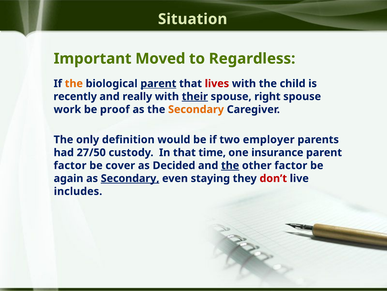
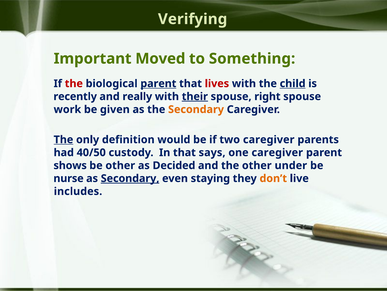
Situation: Situation -> Verifying
Regardless: Regardless -> Something
the at (74, 83) colour: orange -> red
child underline: none -> present
proof: proof -> given
The at (63, 139) underline: none -> present
two employer: employer -> caregiver
27/50: 27/50 -> 40/50
time: time -> says
one insurance: insurance -> caregiver
factor at (70, 165): factor -> shows
be cover: cover -> other
the at (230, 165) underline: present -> none
other factor: factor -> under
again: again -> nurse
don’t colour: red -> orange
